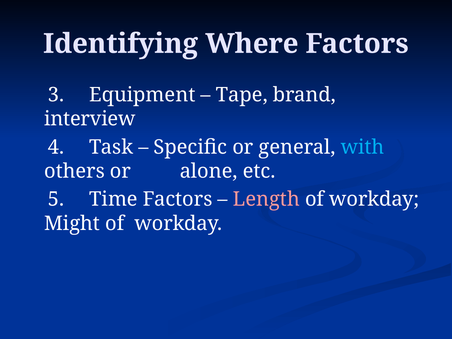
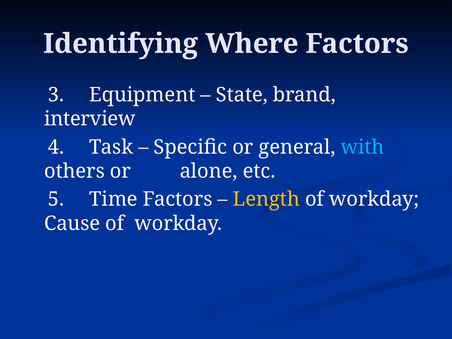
Tape: Tape -> State
Length colour: pink -> yellow
Might: Might -> Cause
